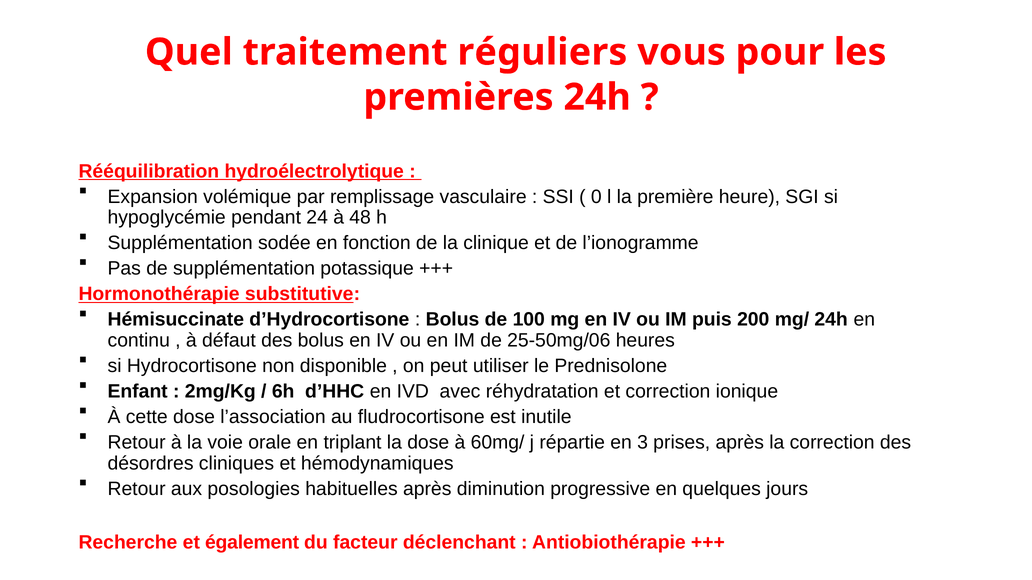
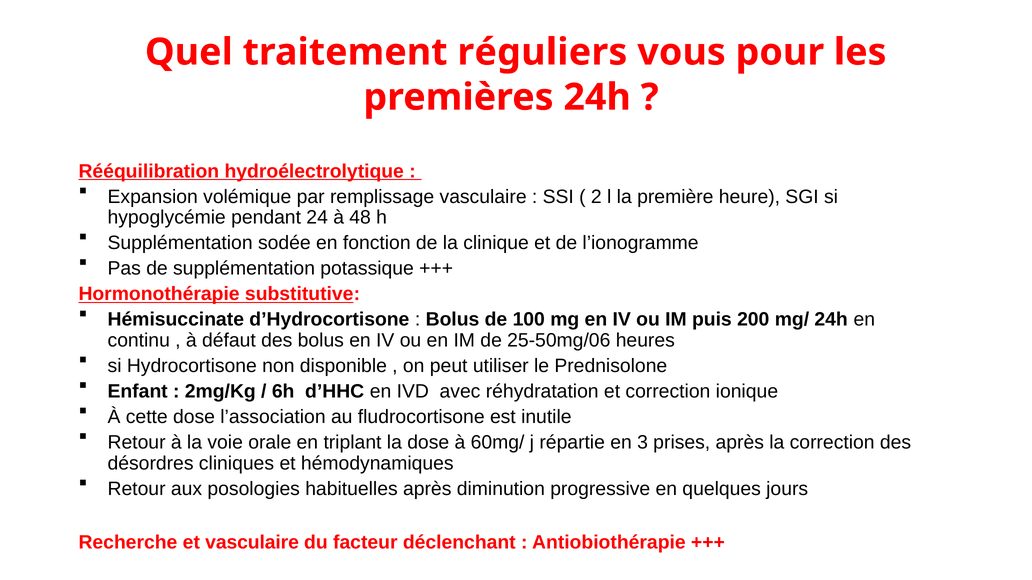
0: 0 -> 2
et également: également -> vasculaire
